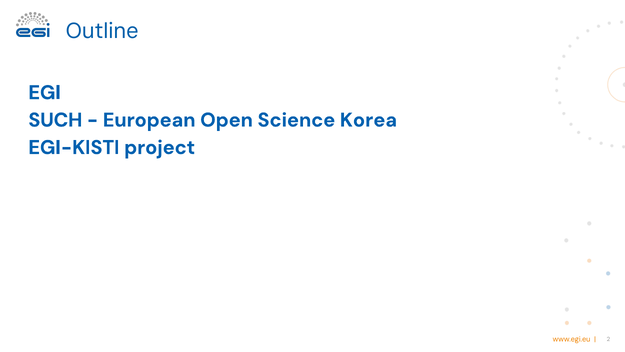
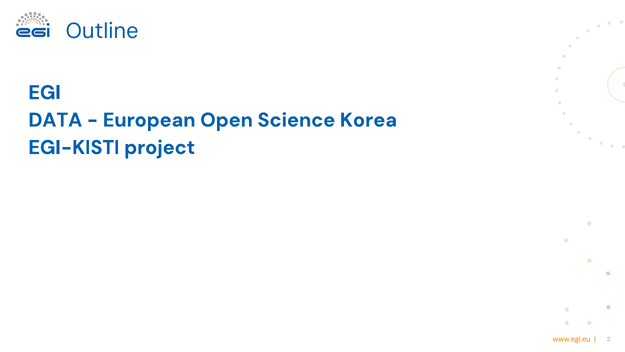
SUCH: SUCH -> DATA
